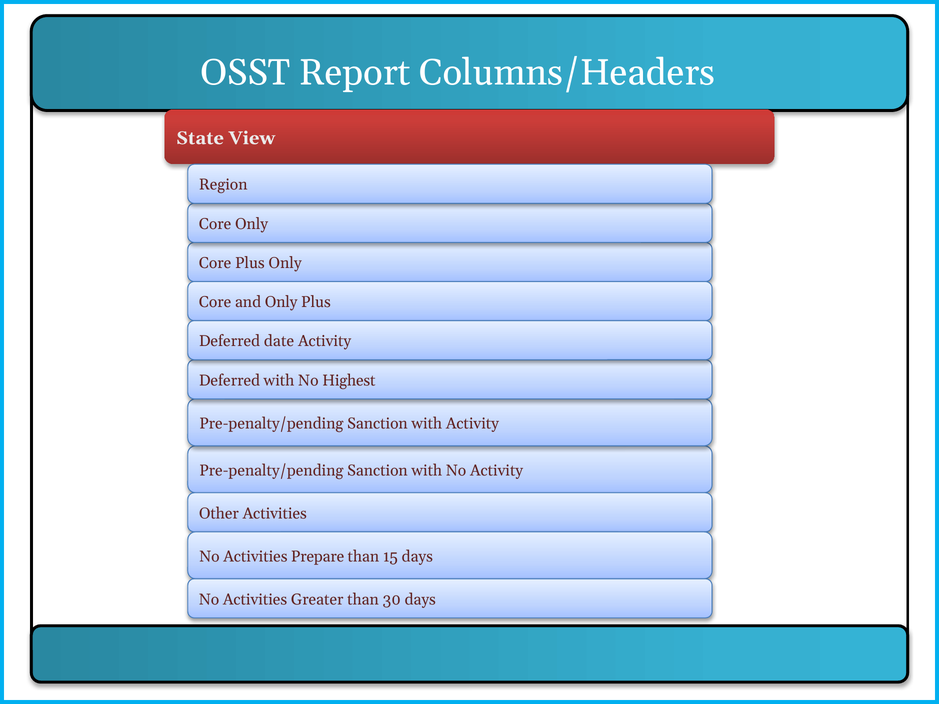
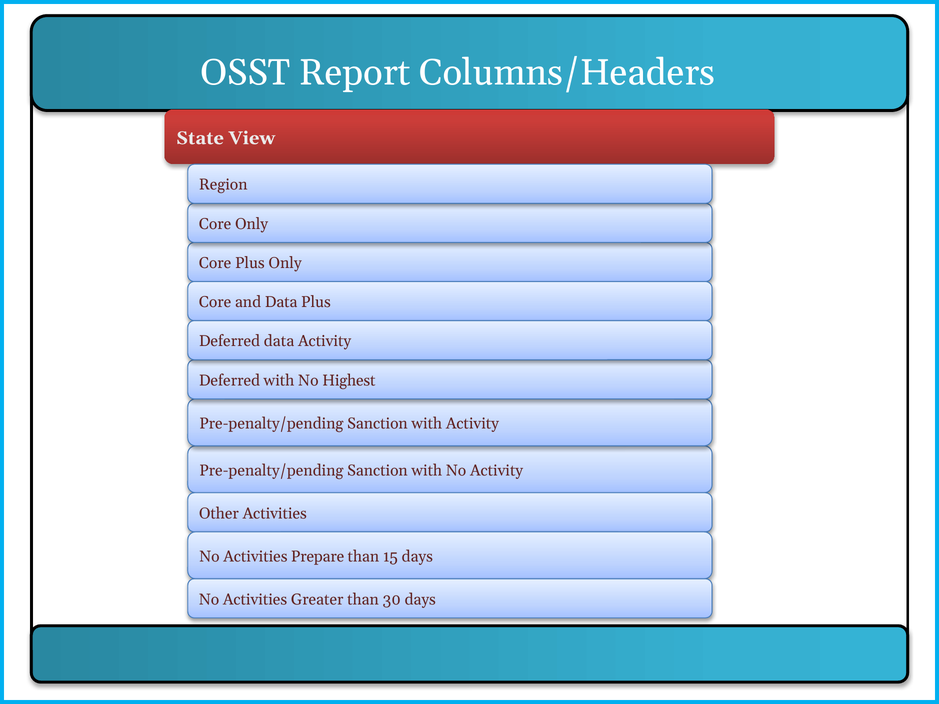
and Only: Only -> Data
Deferred date: date -> data
